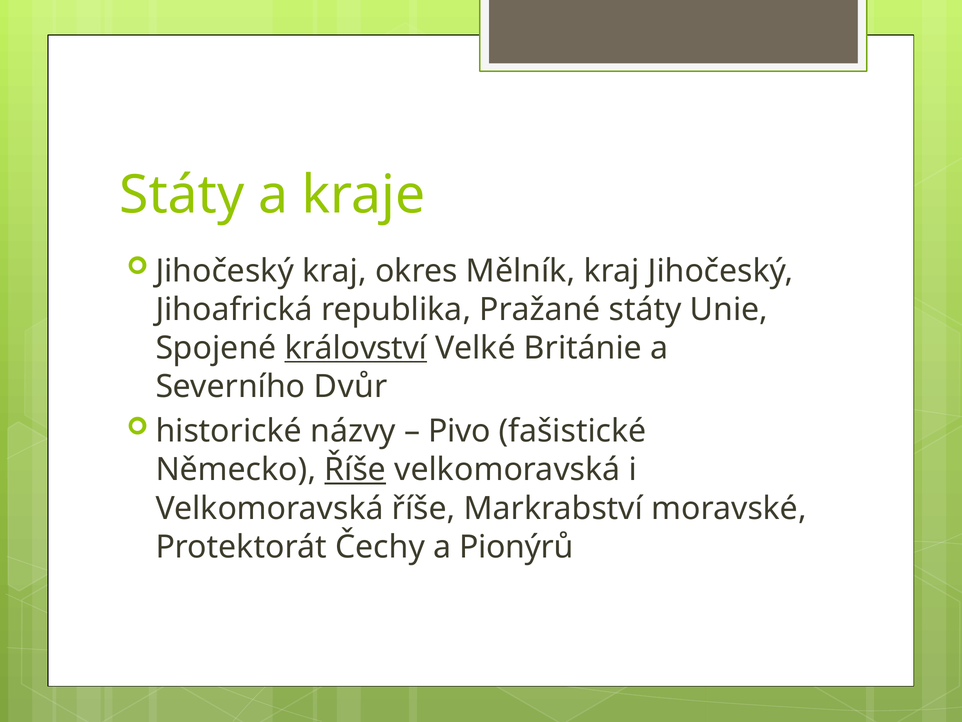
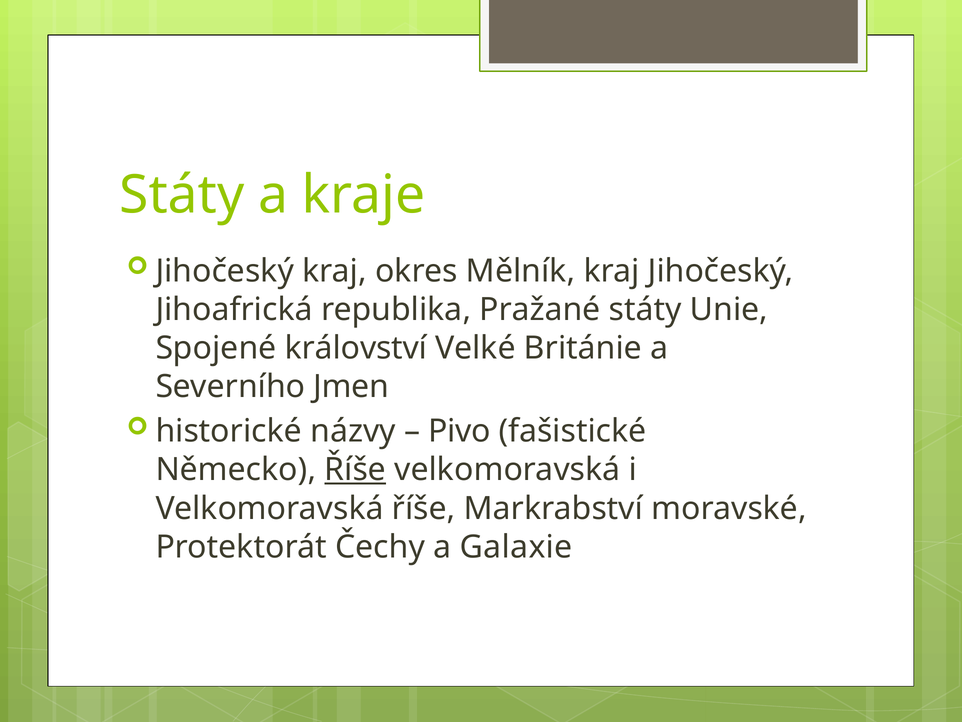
království underline: present -> none
Dvůr: Dvůr -> Jmen
Pionýrů: Pionýrů -> Galaxie
